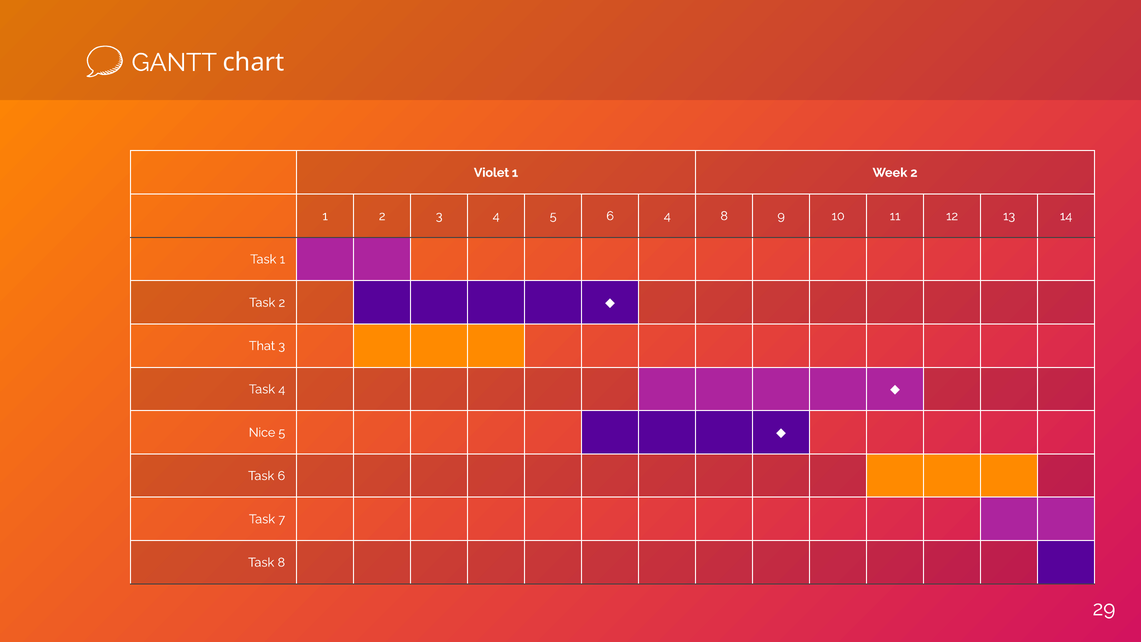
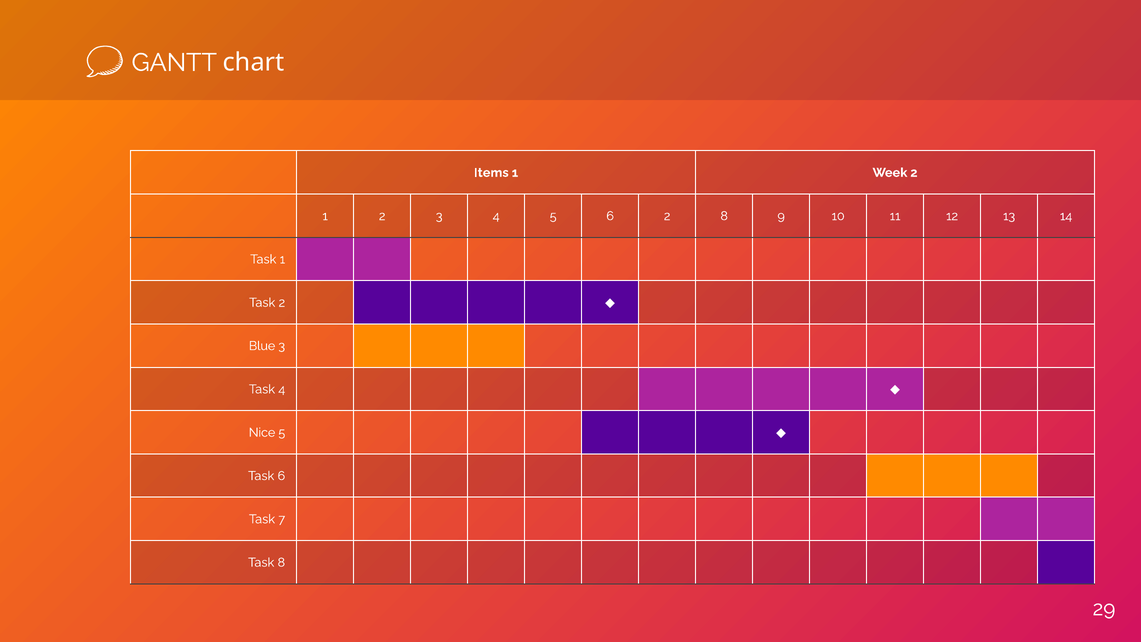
Violet: Violet -> Items
6 4: 4 -> 2
That: That -> Blue
